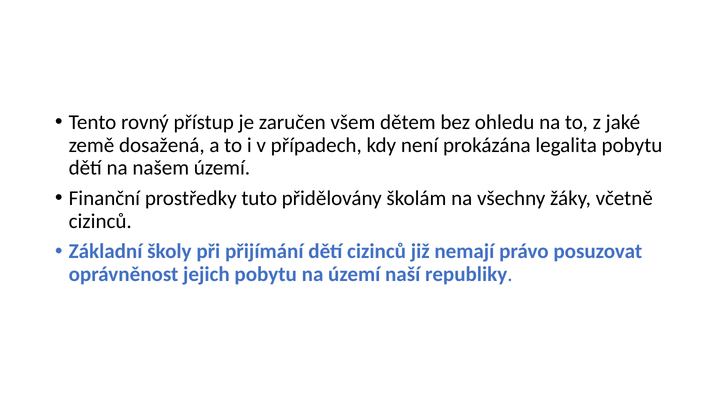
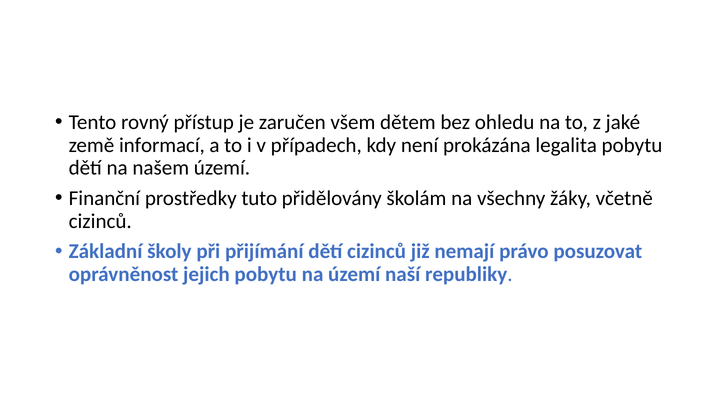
dosažená: dosažená -> informací
